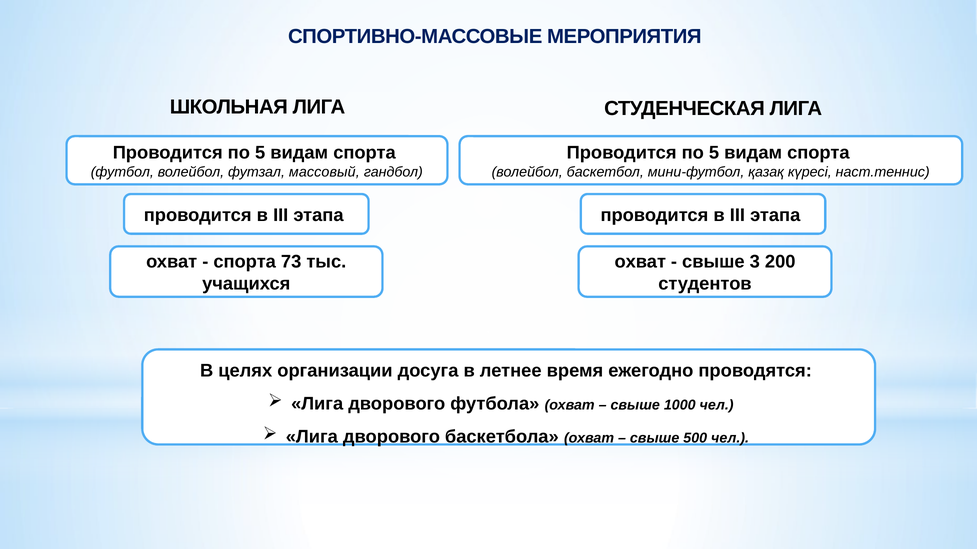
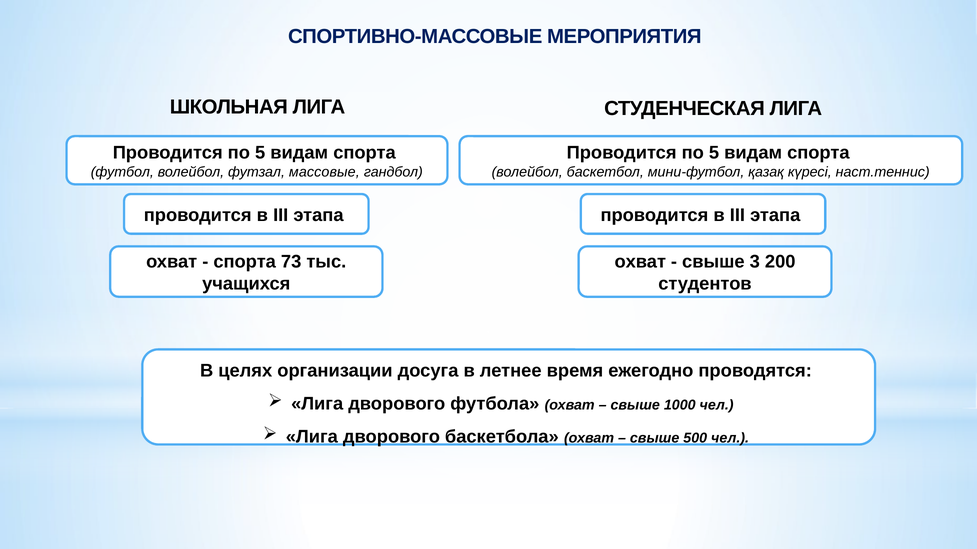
массовый: массовый -> массовые
